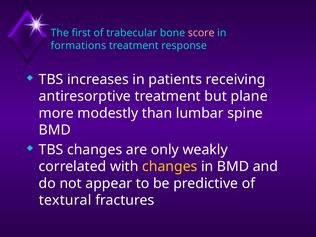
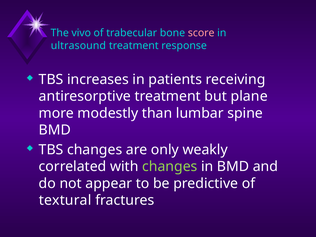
first: first -> vivo
formations: formations -> ultrasound
changes at (170, 167) colour: yellow -> light green
